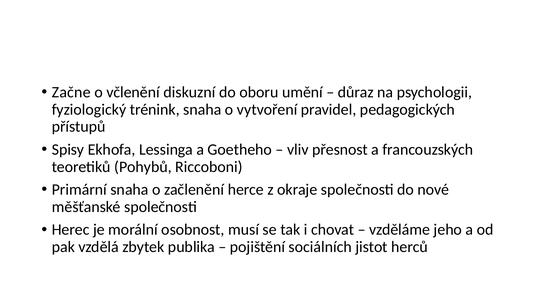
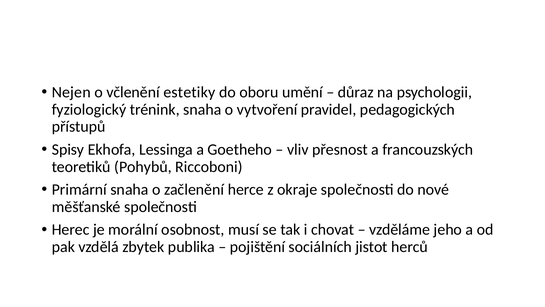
Začne: Začne -> Nejen
diskuzní: diskuzní -> estetiky
